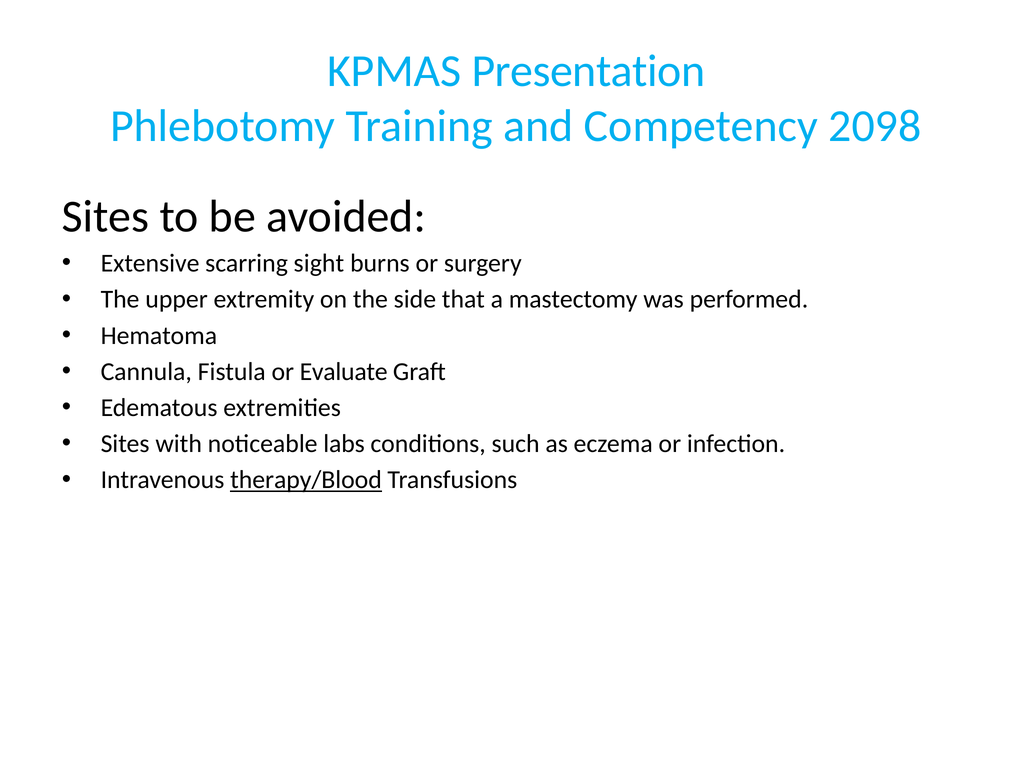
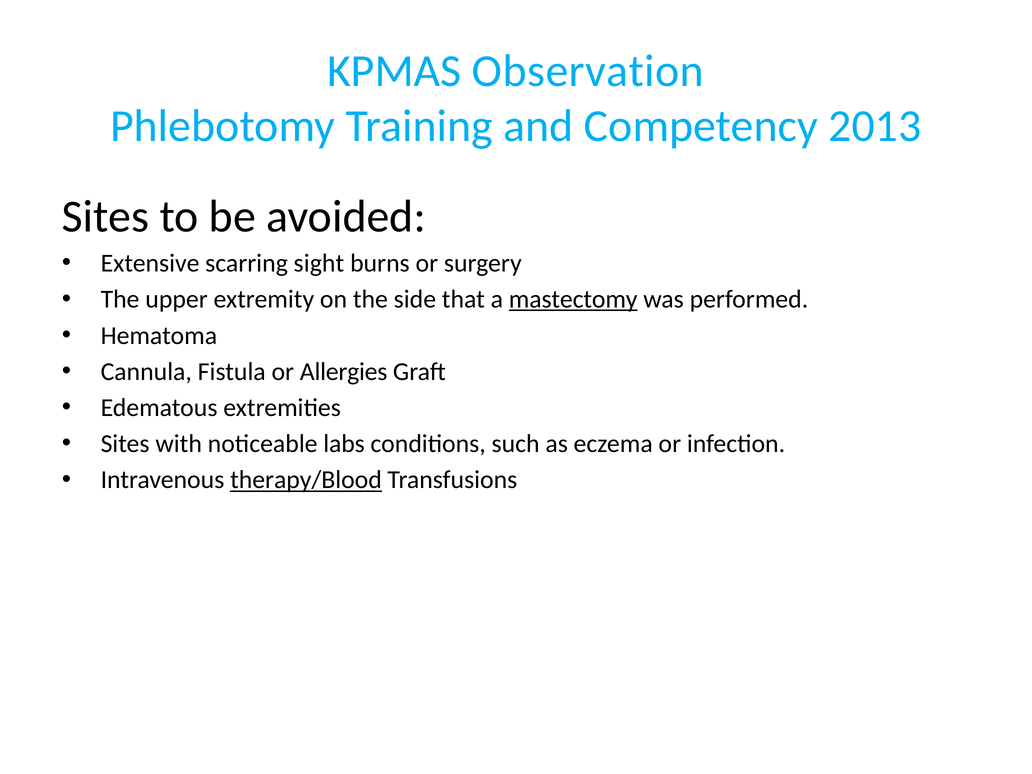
Presentation: Presentation -> Observation
2098: 2098 -> 2013
mastectomy underline: none -> present
Evaluate: Evaluate -> Allergies
